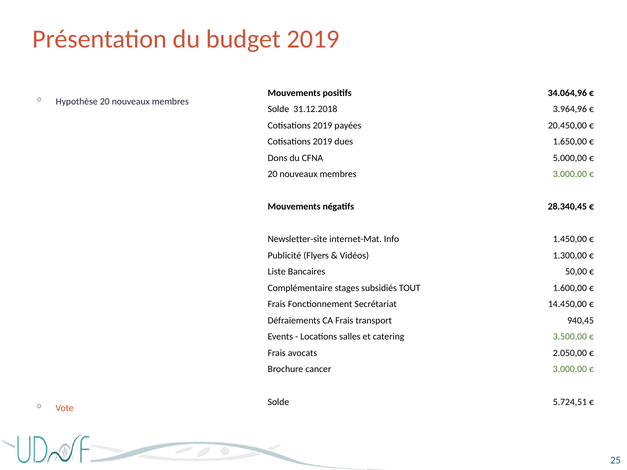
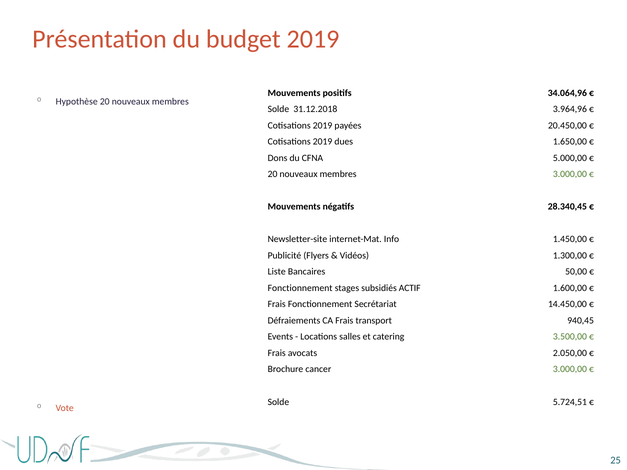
Complémentaire at (300, 288): Complémentaire -> Fonctionnement
TOUT: TOUT -> ACTIF
